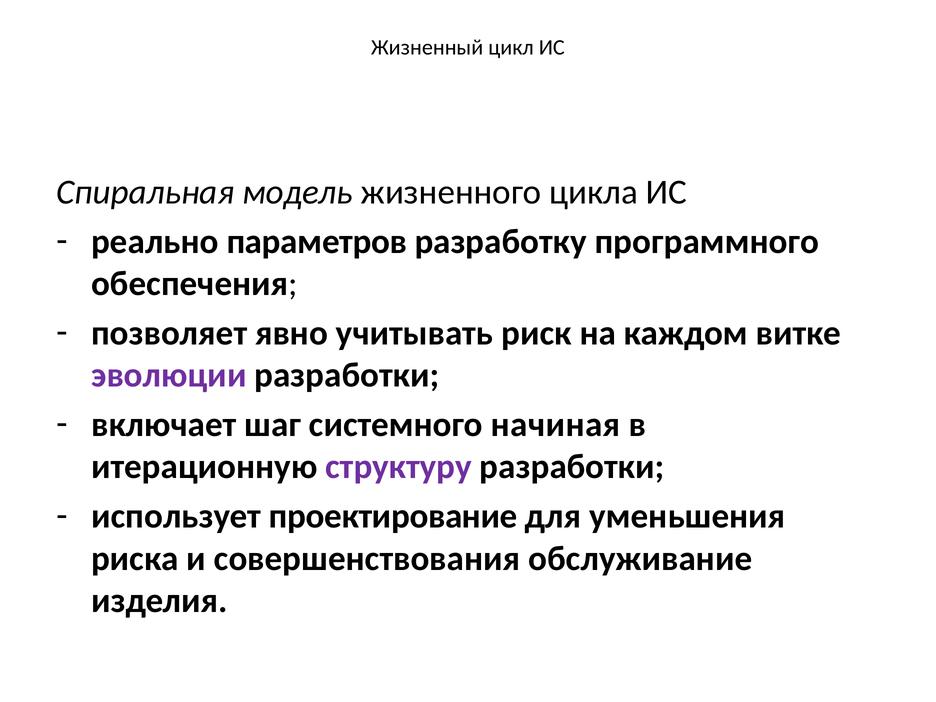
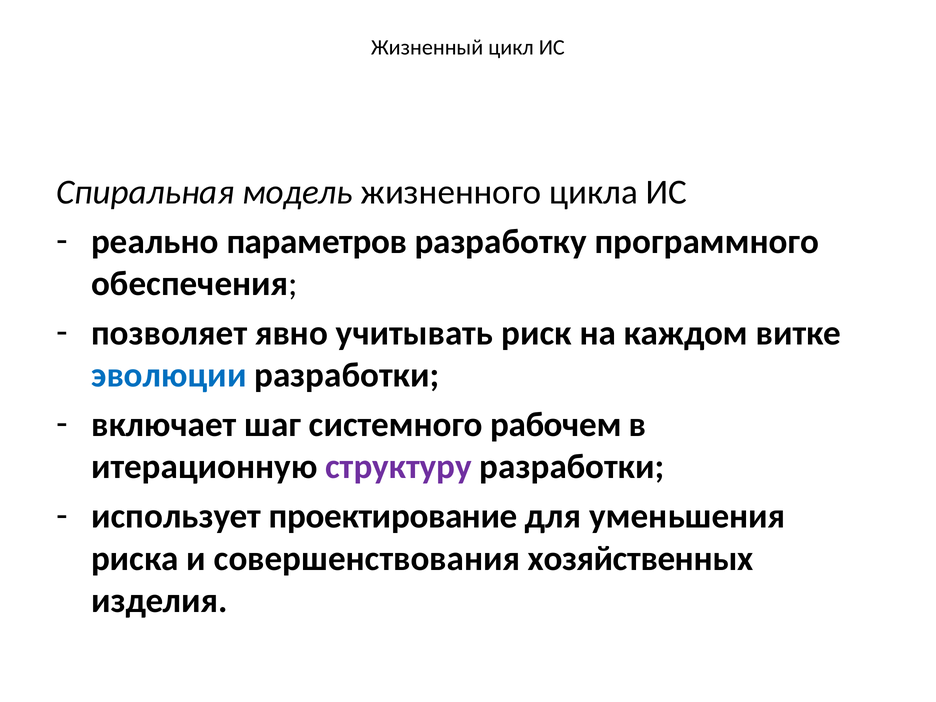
эволюции colour: purple -> blue
начиная: начиная -> рабочем
обслуживание: обслуживание -> хозяйственных
